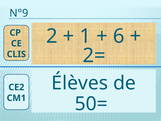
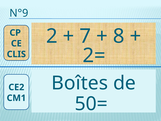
1: 1 -> 7
6: 6 -> 8
Élèves: Élèves -> Boîtes
